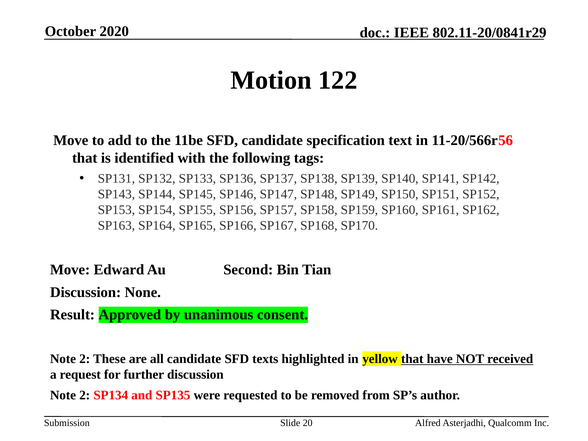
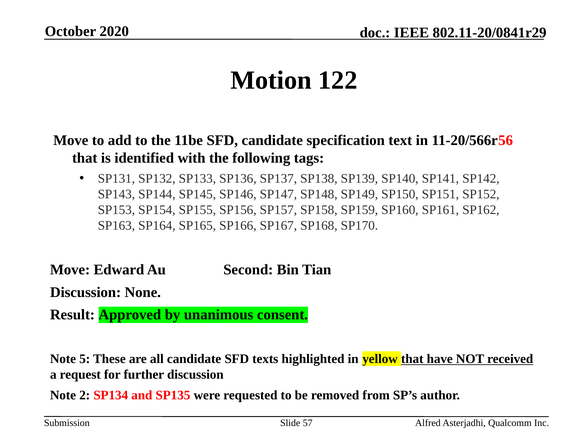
2 at (85, 359): 2 -> 5
20: 20 -> 57
